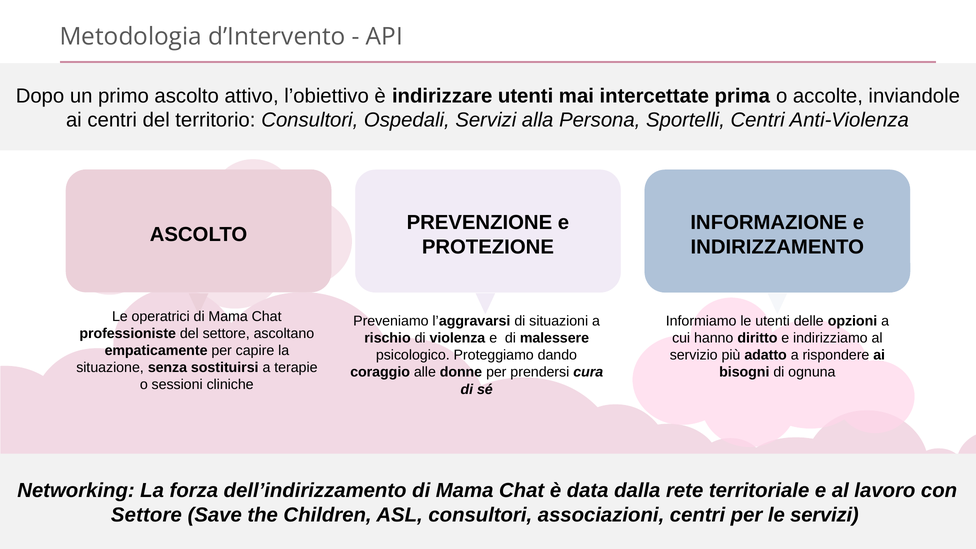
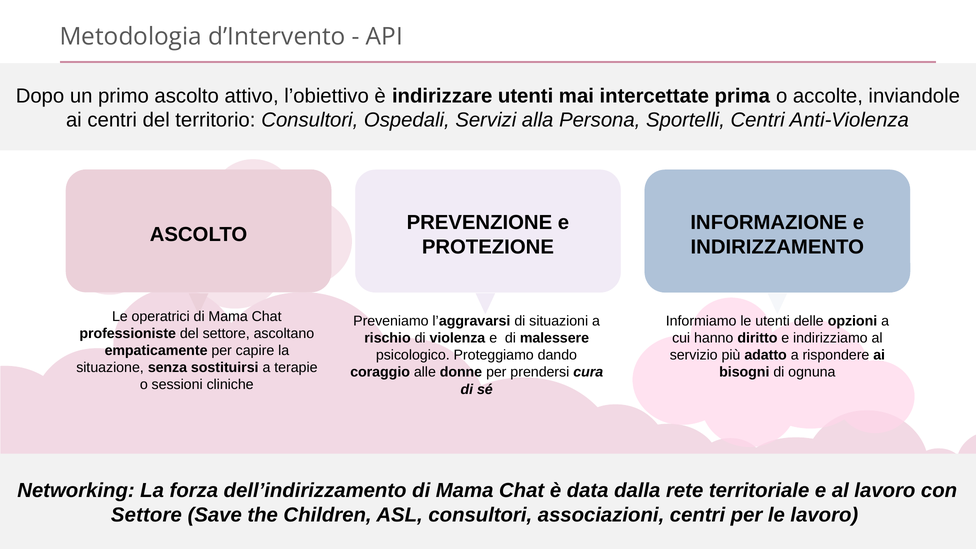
le servizi: servizi -> lavoro
